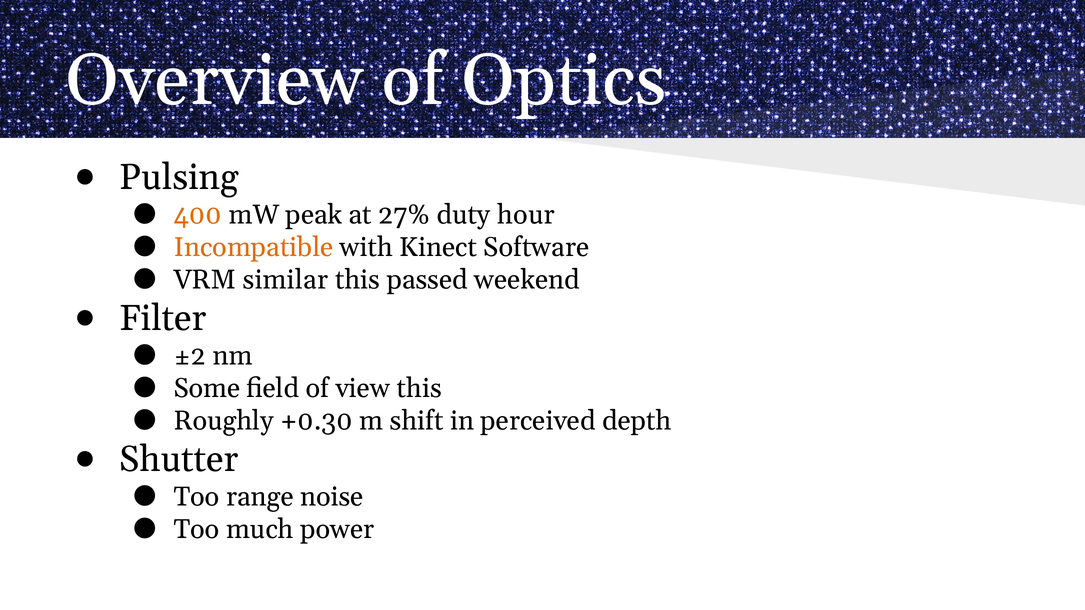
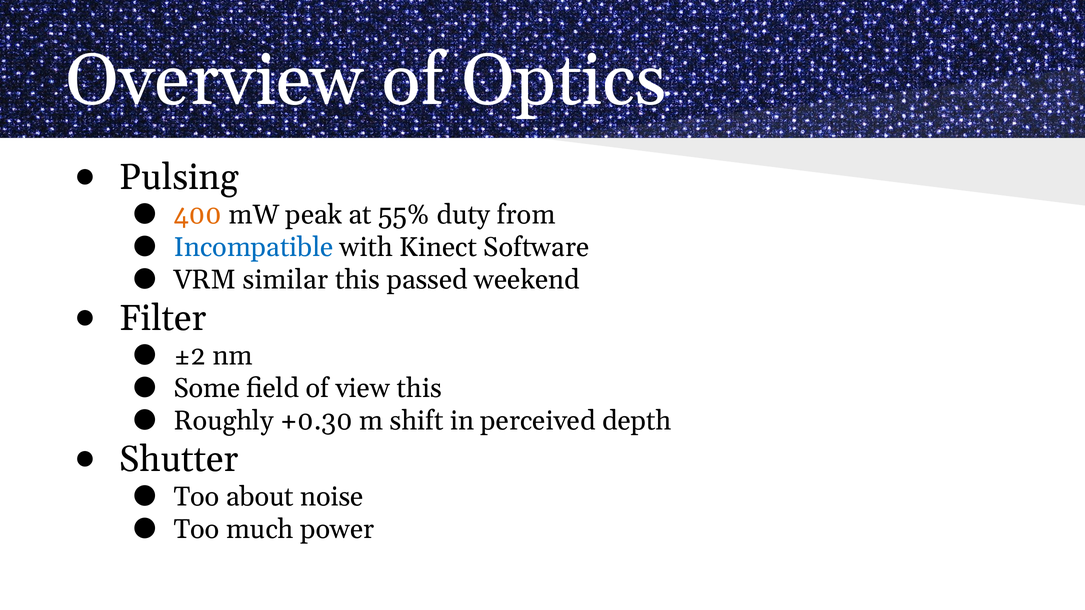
27%: 27% -> 55%
hour: hour -> from
Incompatible colour: orange -> blue
range: range -> about
